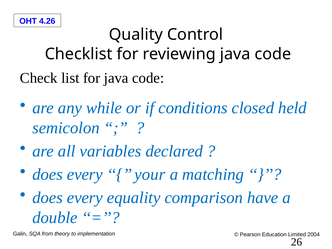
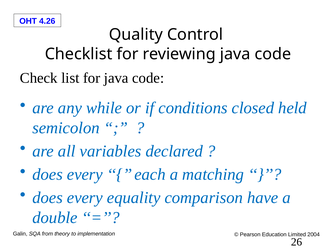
your: your -> each
